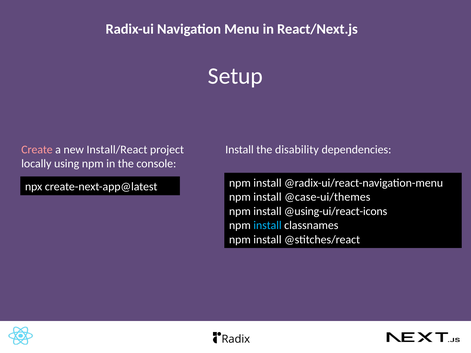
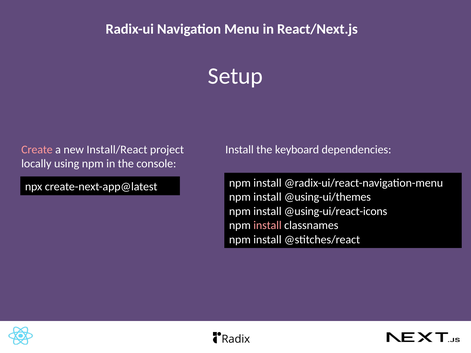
disability: disability -> keyboard
@case-ui/themes: @case-ui/themes -> @using-ui/themes
install at (268, 225) colour: light blue -> pink
